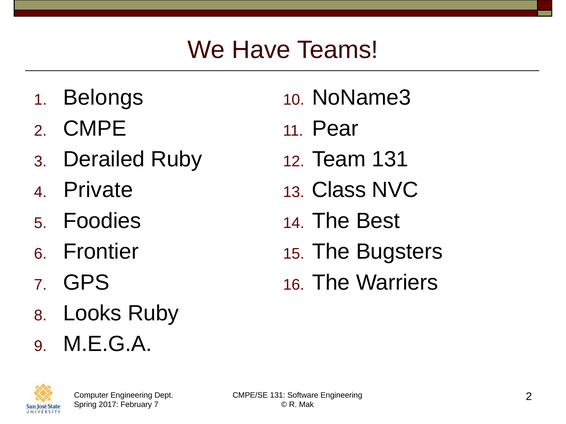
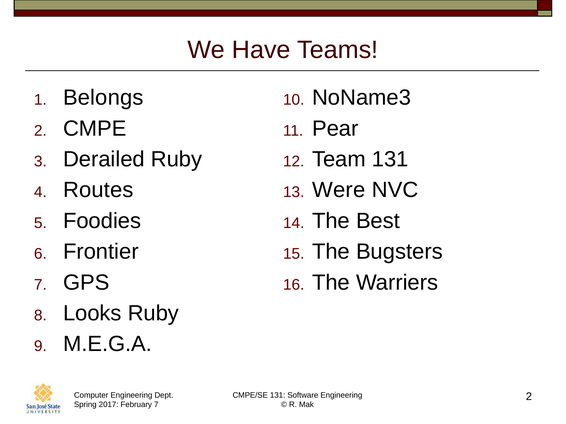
Private: Private -> Routes
Class: Class -> Were
